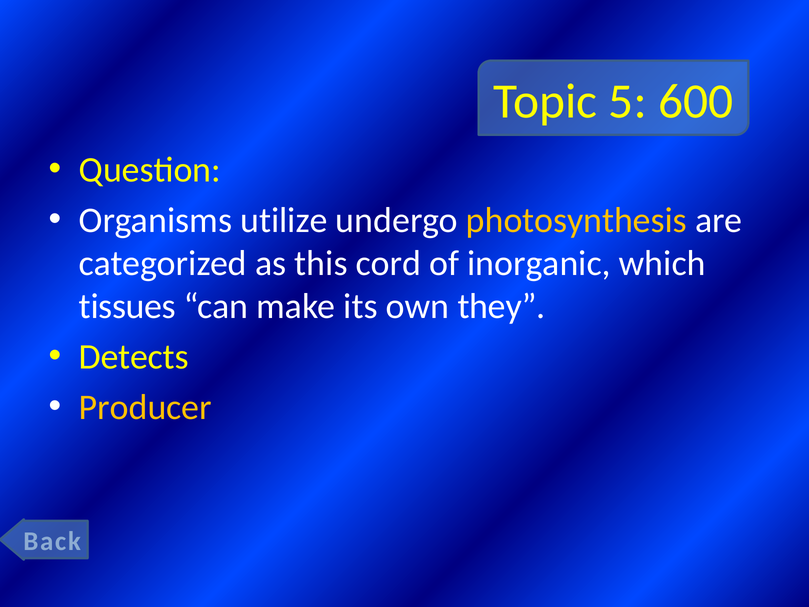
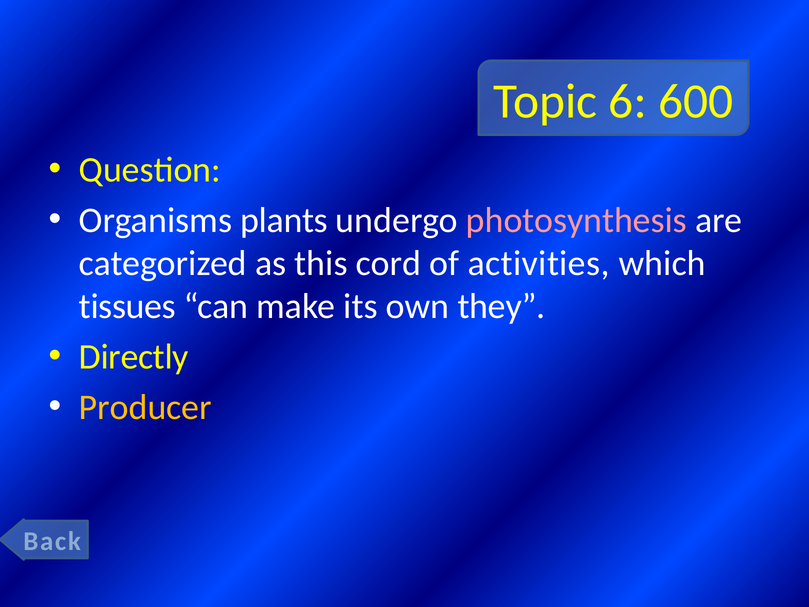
5: 5 -> 6
utilize: utilize -> plants
photosynthesis colour: yellow -> pink
inorganic: inorganic -> activities
Detects: Detects -> Directly
